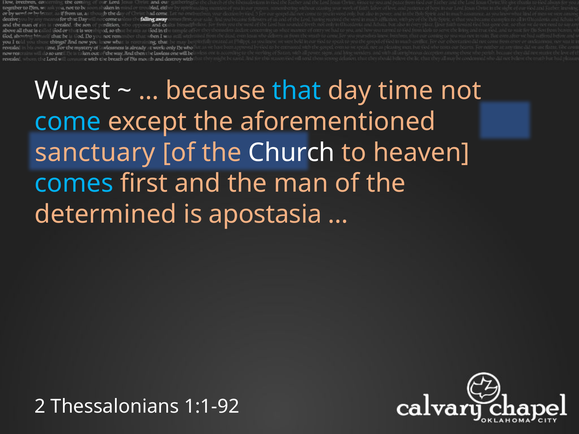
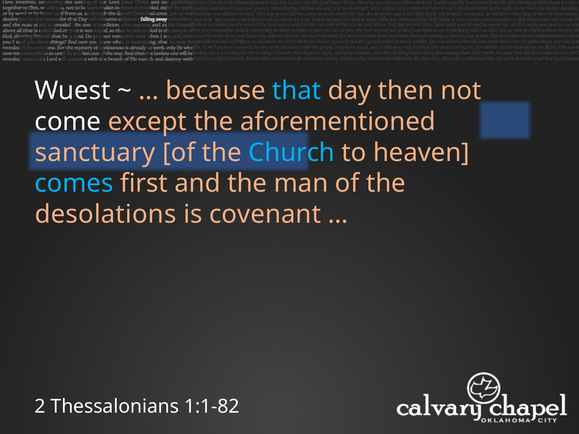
time: time -> then
come colour: light blue -> white
Church colour: white -> light blue
determined: determined -> desolations
apostasia: apostasia -> covenant
1:1-92: 1:1-92 -> 1:1-82
